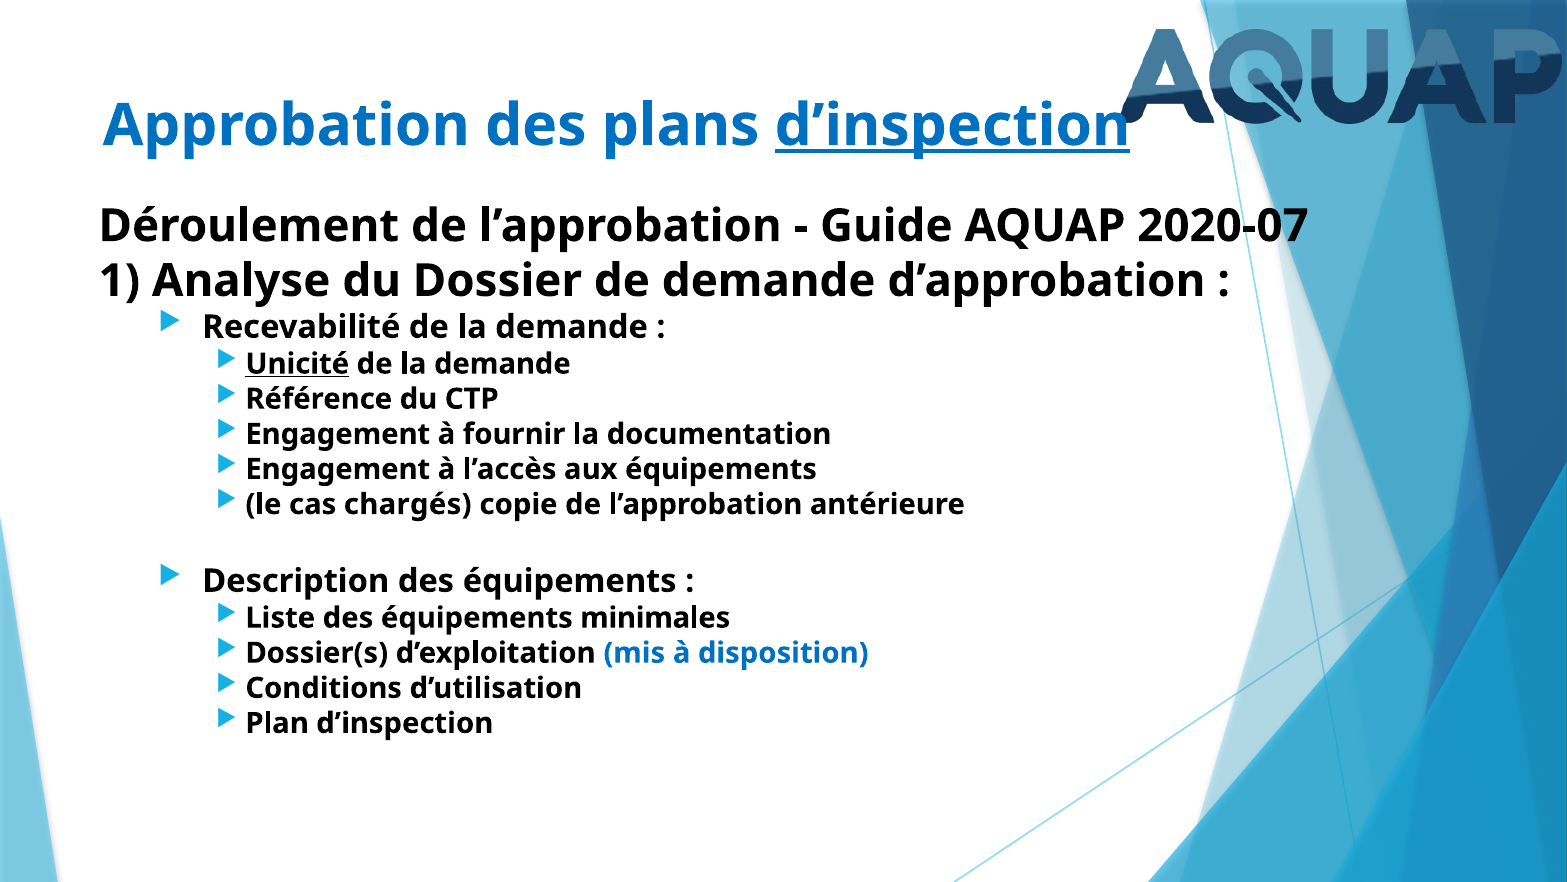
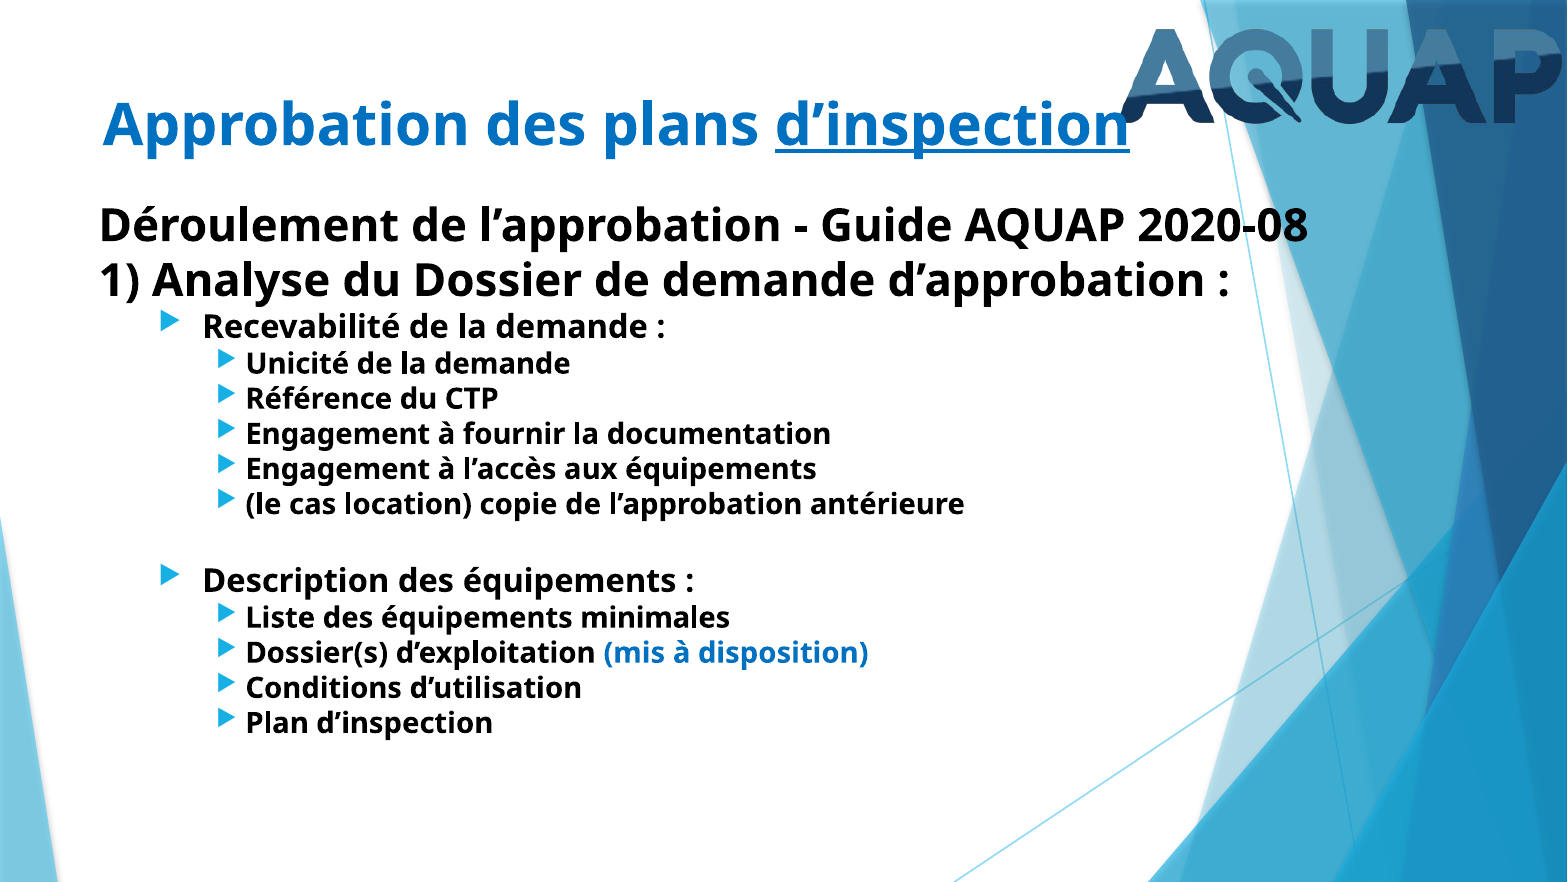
2020-07: 2020-07 -> 2020-08
Unicité underline: present -> none
chargés: chargés -> location
